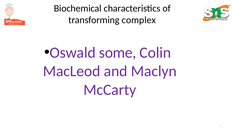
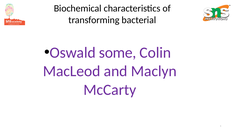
complex: complex -> bacterial
